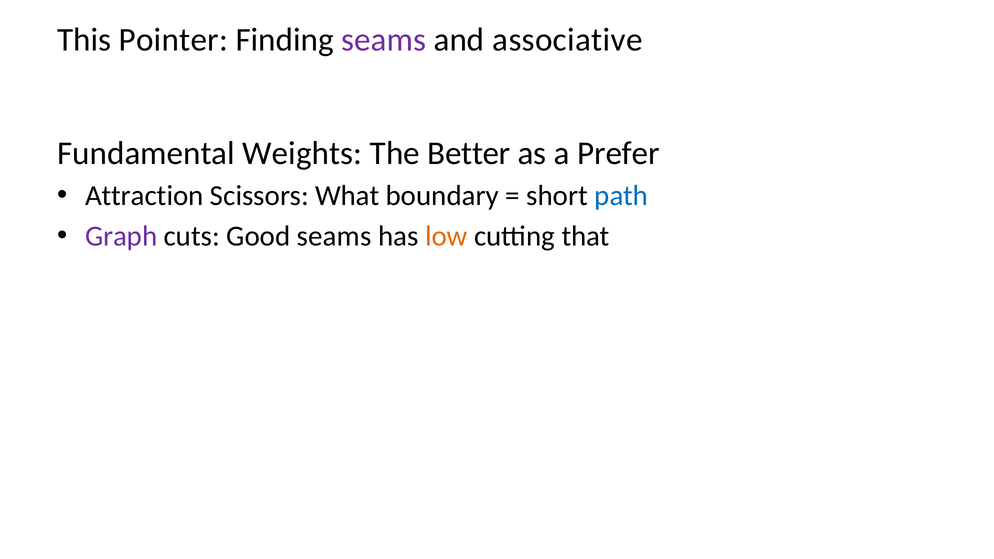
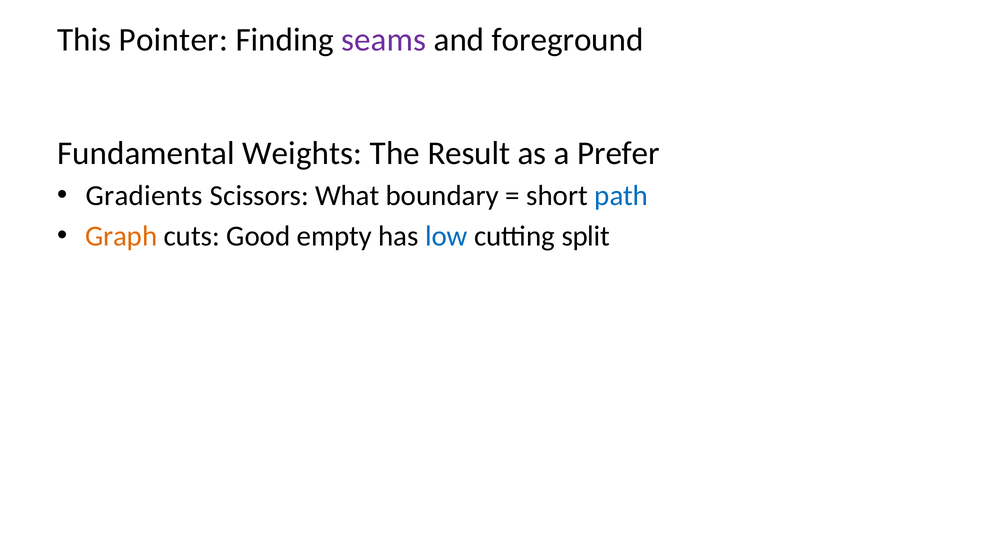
associative: associative -> foreground
Better: Better -> Result
Attraction: Attraction -> Gradients
Graph colour: purple -> orange
Good seams: seams -> empty
low colour: orange -> blue
that: that -> split
